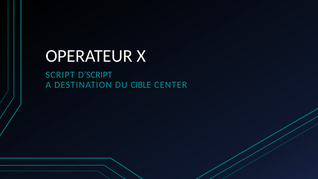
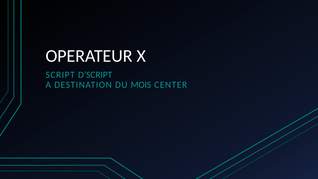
CIBLE: CIBLE -> MOIS
